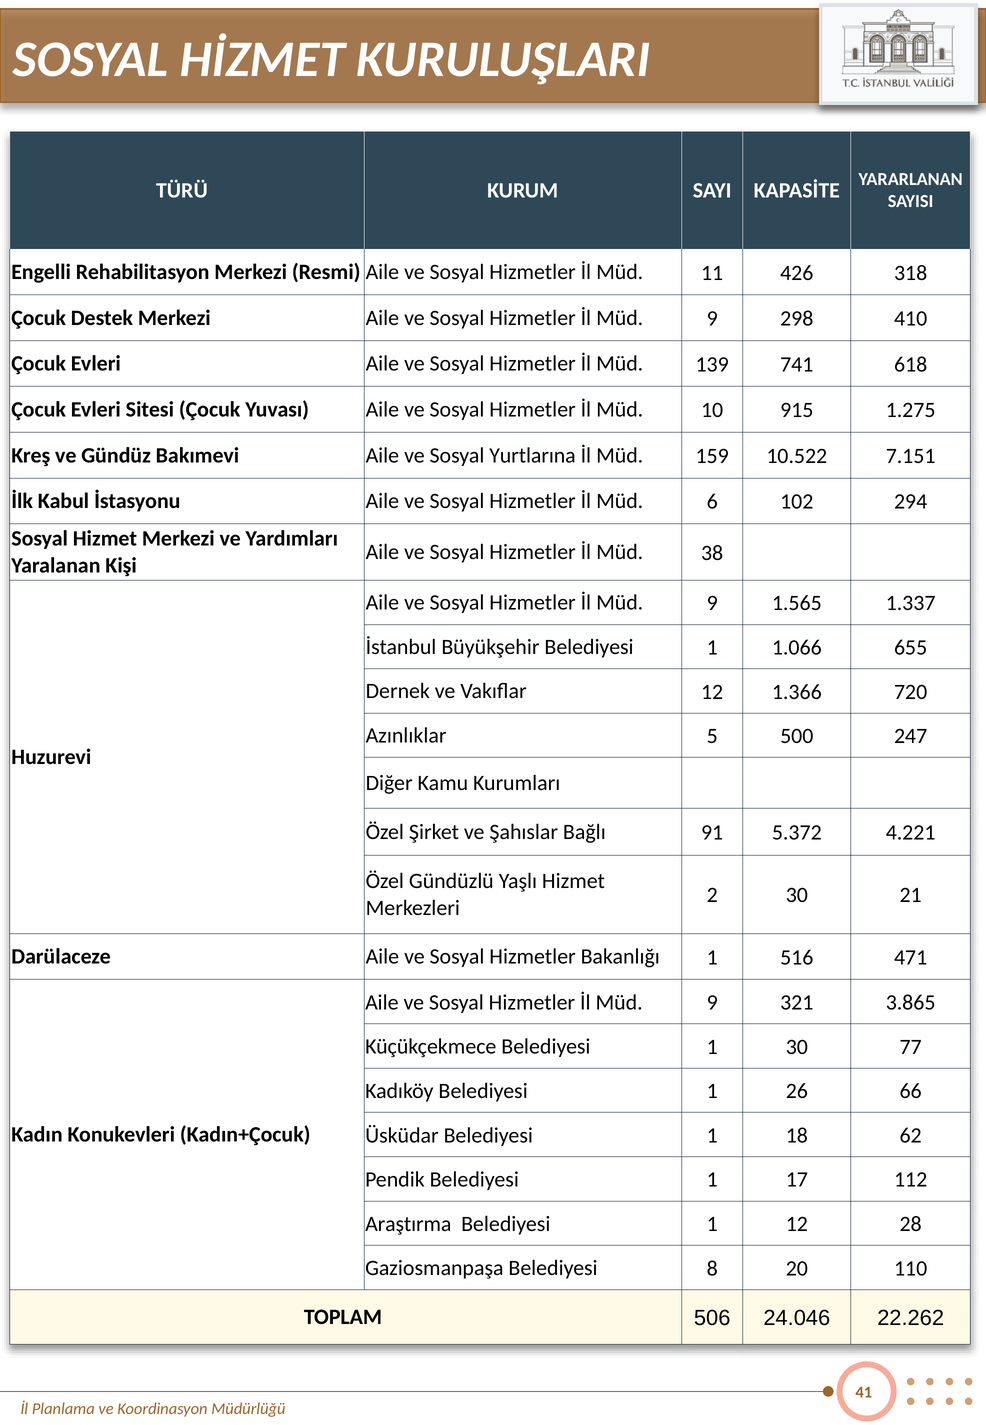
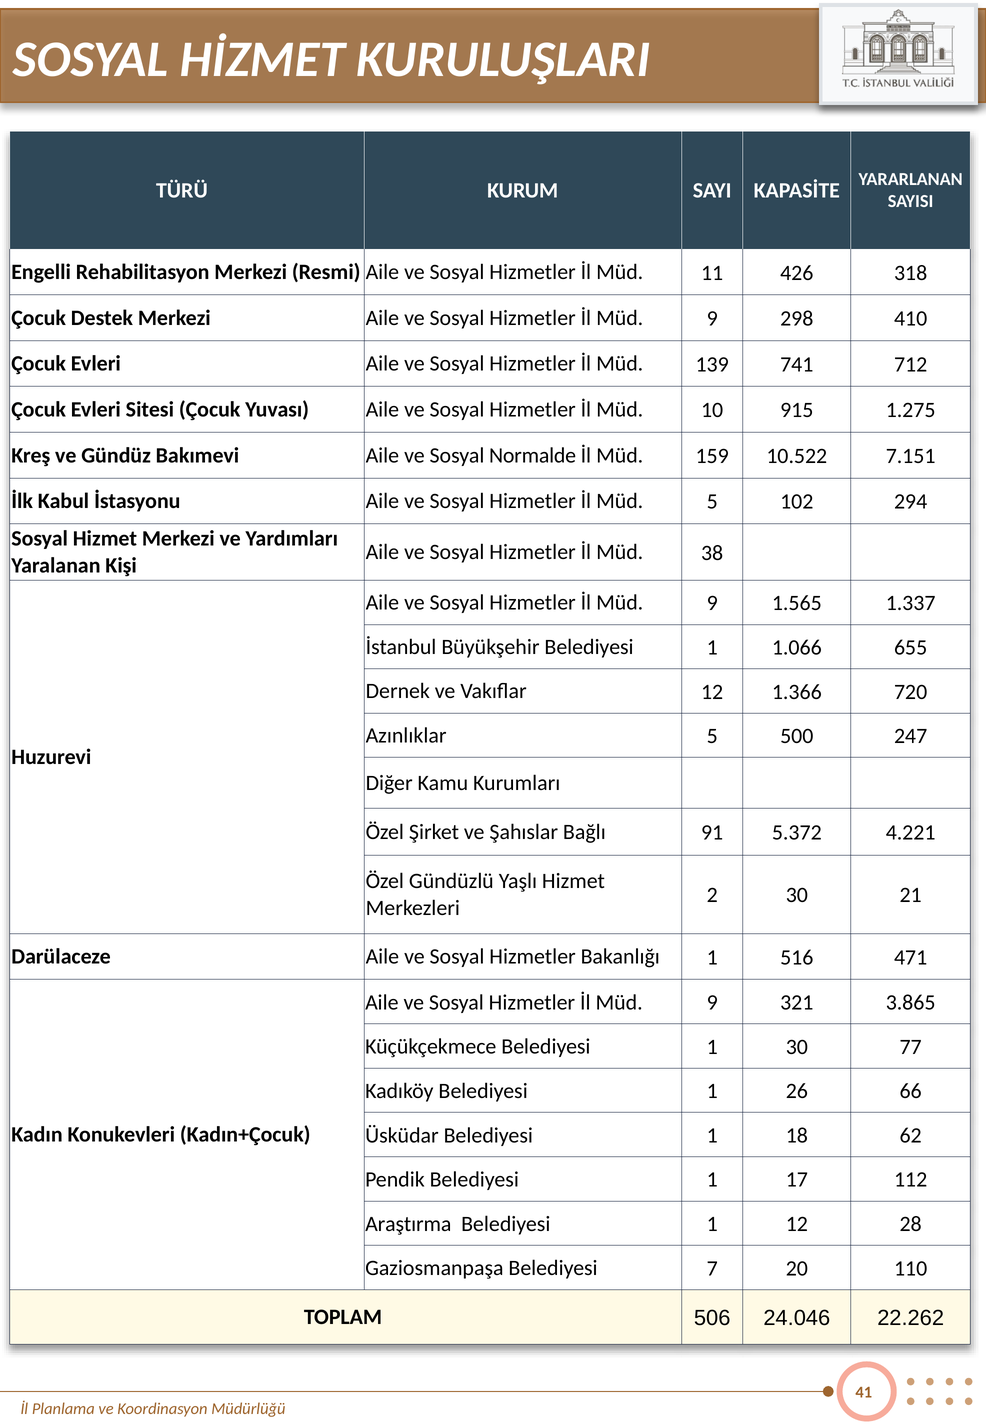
618: 618 -> 712
Yurtlarına: Yurtlarına -> Normalde
Müd 6: 6 -> 5
8: 8 -> 7
